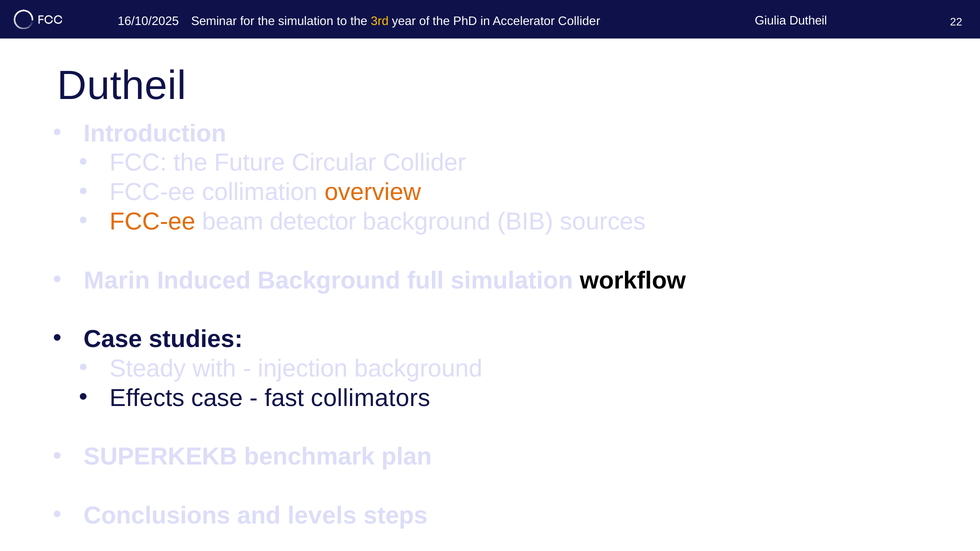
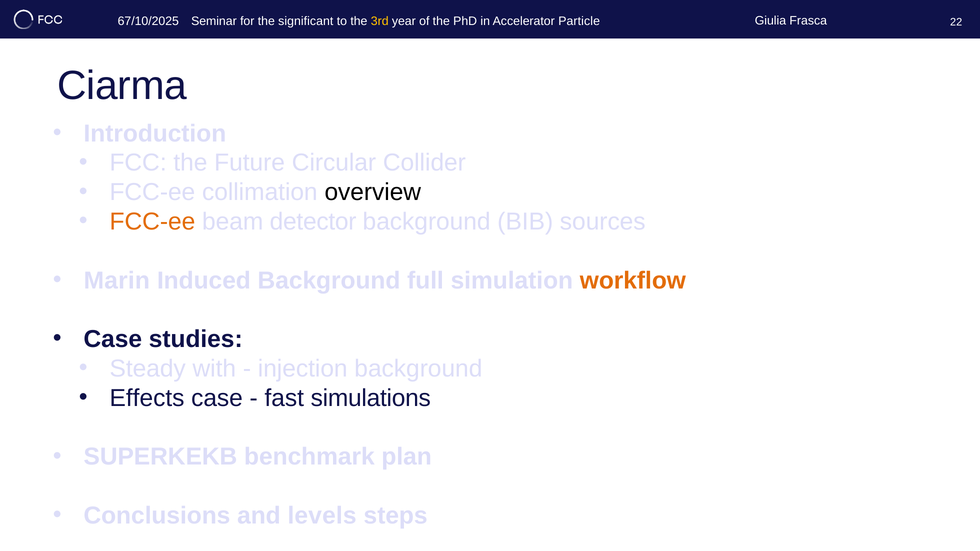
16/10/2025: 16/10/2025 -> 67/10/2025
the simulation: simulation -> significant
Accelerator Collider: Collider -> Particle
Giulia Dutheil: Dutheil -> Frasca
Dutheil at (122, 86): Dutheil -> Ciarma
overview colour: orange -> black
workflow colour: black -> orange
collimators: collimators -> simulations
